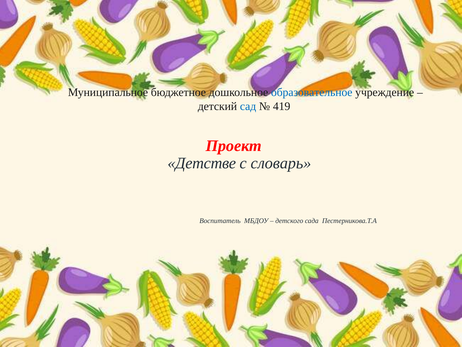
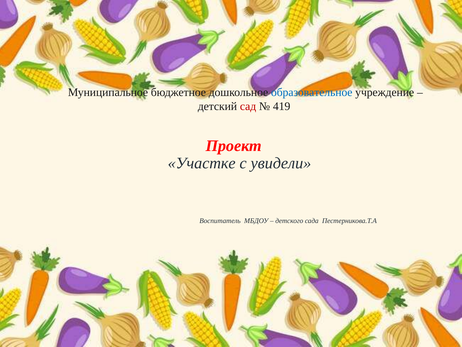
сад colour: blue -> red
Детстве: Детстве -> Участке
словарь: словарь -> увидели
